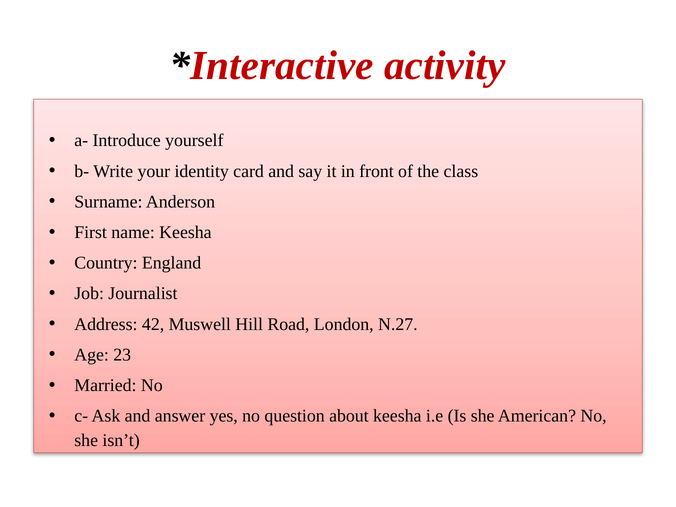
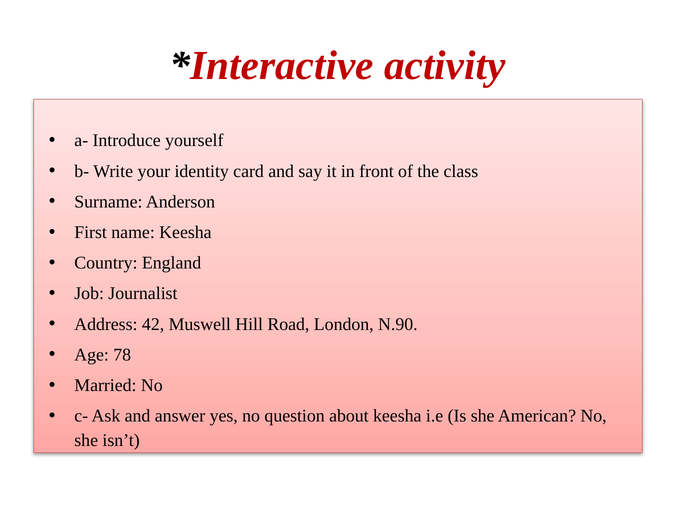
N.27: N.27 -> N.90
23: 23 -> 78
